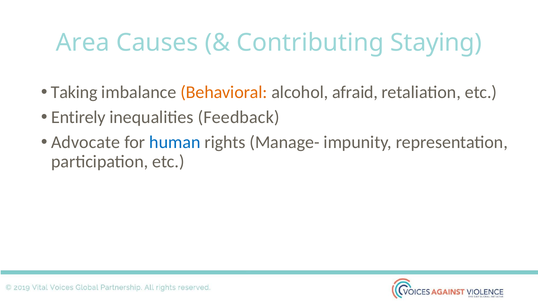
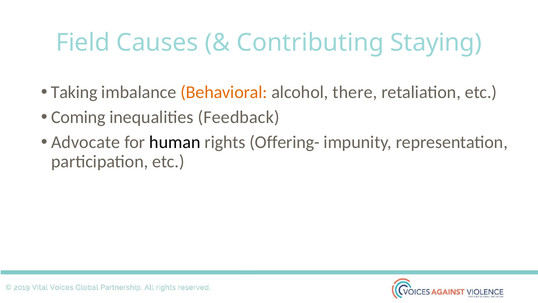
Area: Area -> Field
afraid: afraid -> there
Entirely: Entirely -> Coming
human colour: blue -> black
Manage-: Manage- -> Offering-
